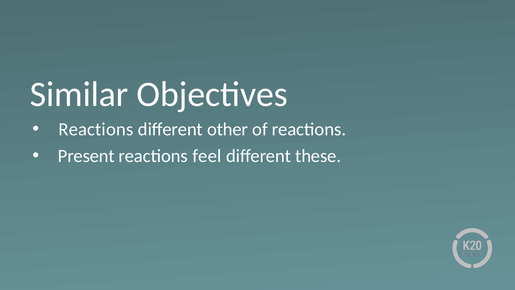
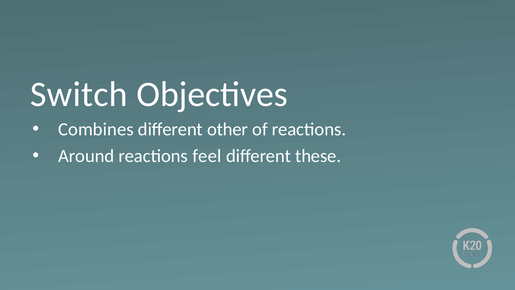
Similar: Similar -> Switch
Reactions at (96, 129): Reactions -> Combines
Present: Present -> Around
